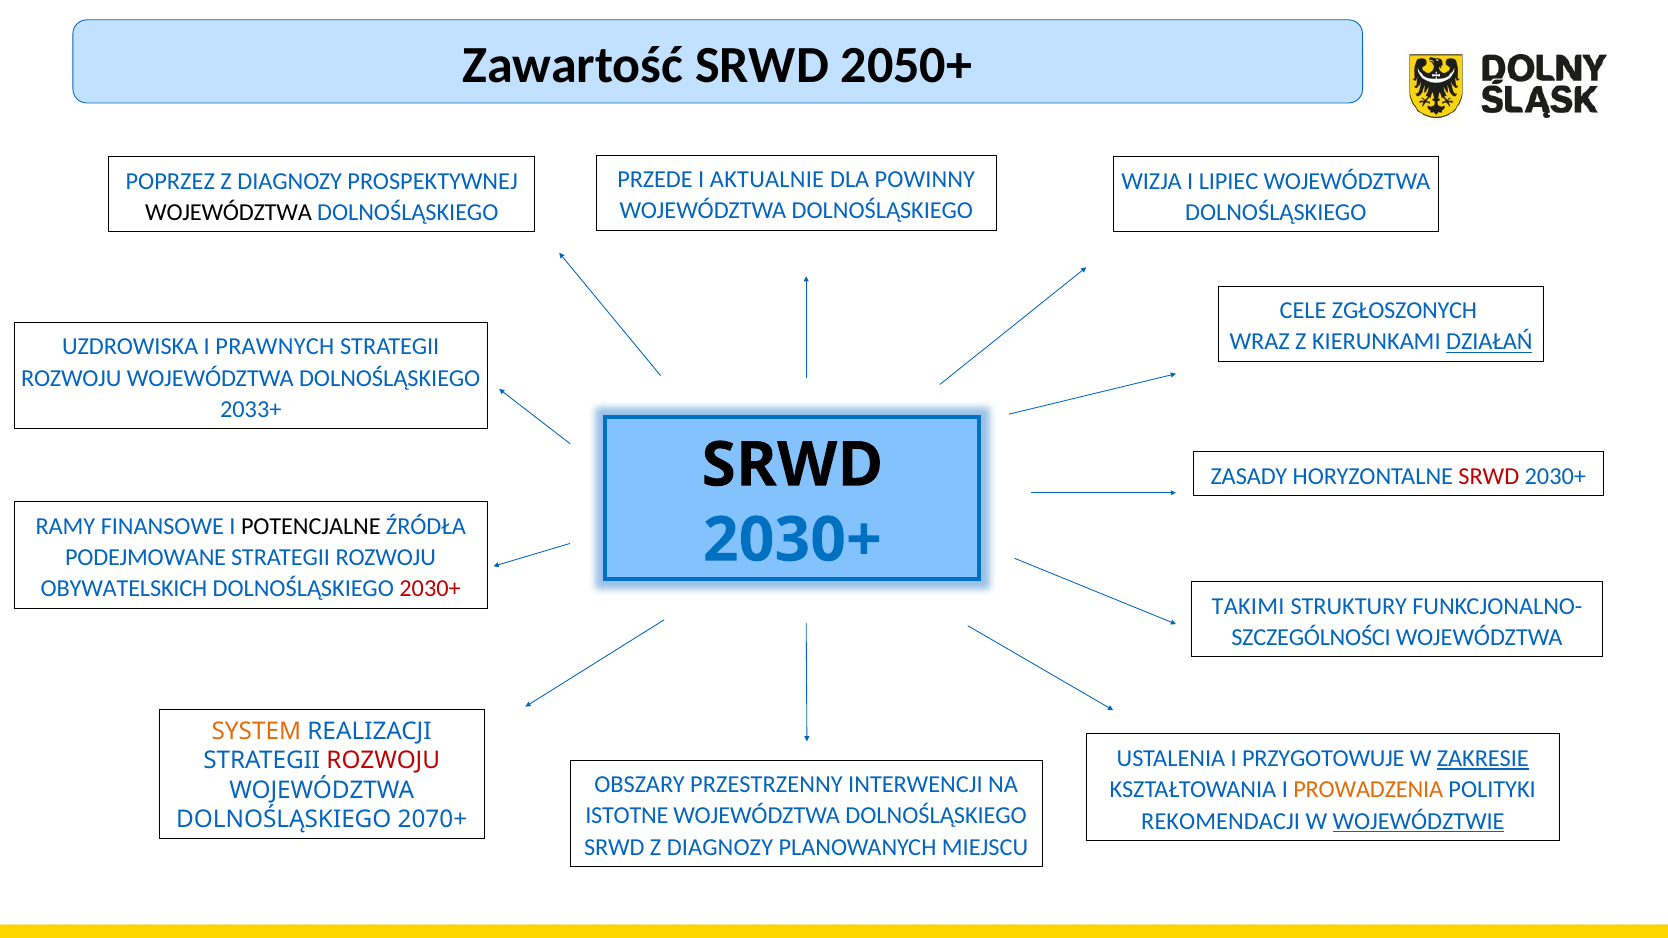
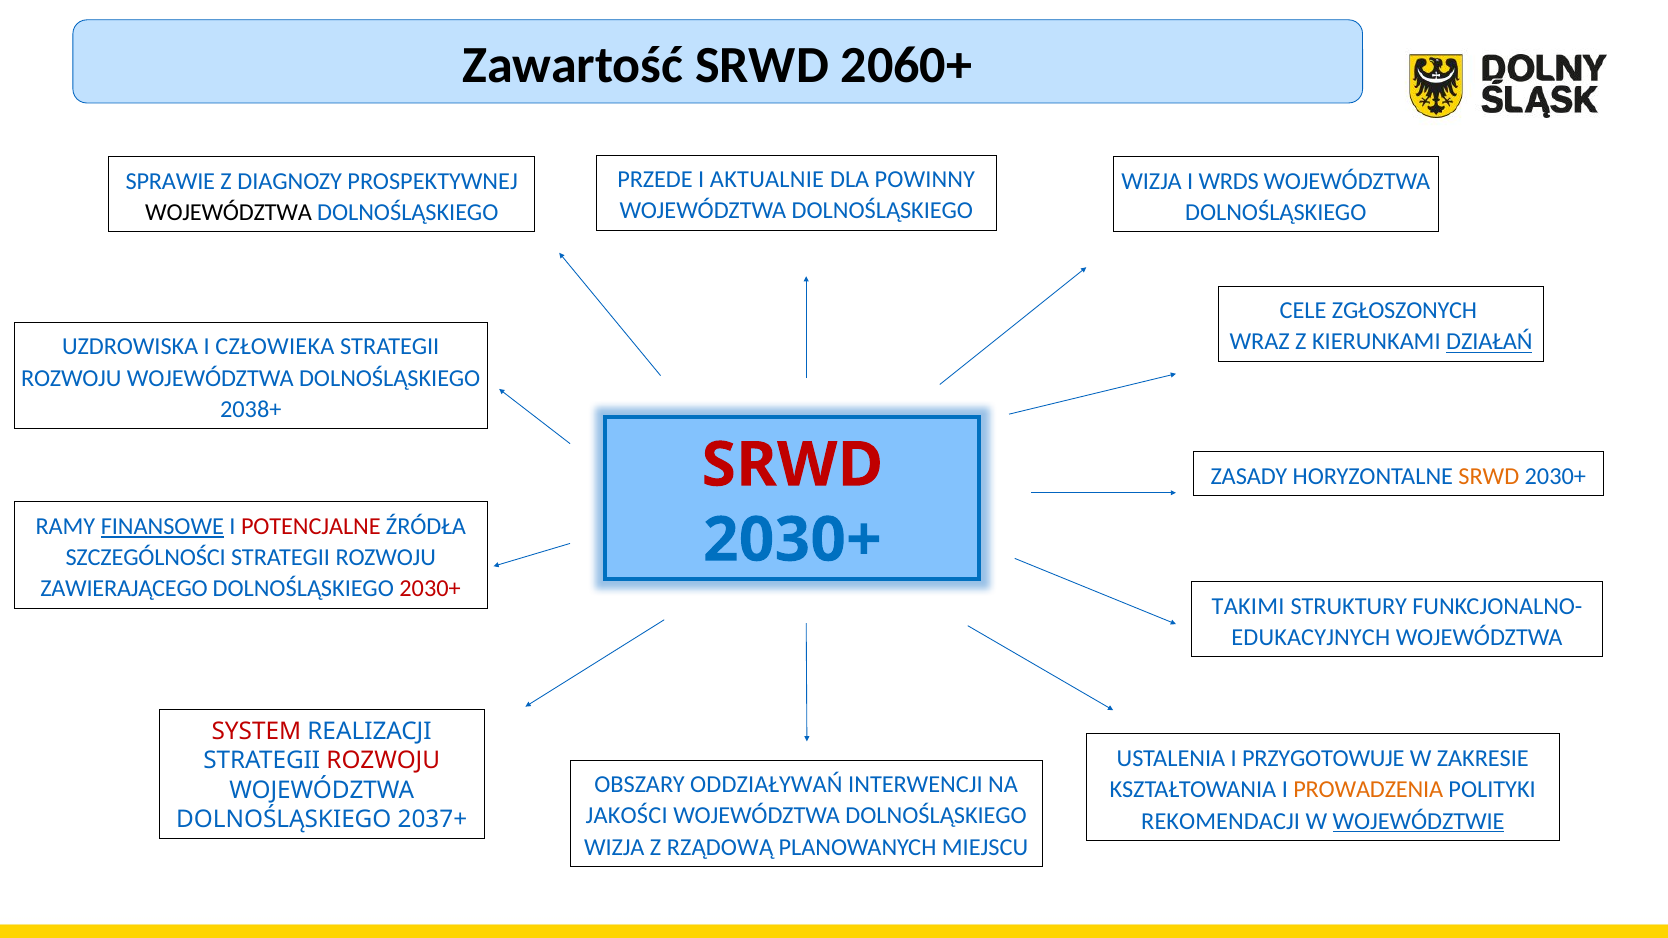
2050+: 2050+ -> 2060+
POPRZEZ: POPRZEZ -> SPRAWIE
LIPIEC: LIPIEC -> WRDS
PRAWNYCH: PRAWNYCH -> CZŁOWIEKA
2033+: 2033+ -> 2038+
SRWD at (792, 465) colour: black -> red
SRWD at (1489, 476) colour: red -> orange
FINANSOWE underline: none -> present
POTENCJALNE colour: black -> red
PODEJMOWANE: PODEJMOWANE -> SZCZEGÓLNOŚCI
OBYWATELSKICH: OBYWATELSKICH -> ZAWIERAJĄCEGO
SZCZEGÓLNOŚCI: SZCZEGÓLNOŚCI -> EDUKACYJNYCH
SYSTEM colour: orange -> red
ZAKRESIE underline: present -> none
PRZESTRZENNY: PRZESTRZENNY -> ODDZIAŁYWAŃ
ISTOTNE: ISTOTNE -> JAKOŚCI
2070+: 2070+ -> 2037+
SRWD at (614, 847): SRWD -> WIZJA
DIAGNOZY at (720, 847): DIAGNOZY -> RZĄDOWĄ
